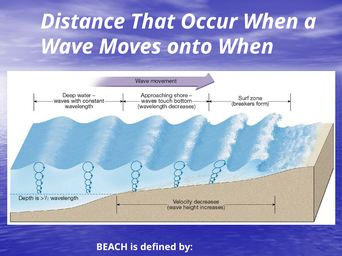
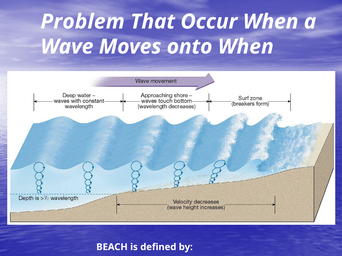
Distance: Distance -> Problem
